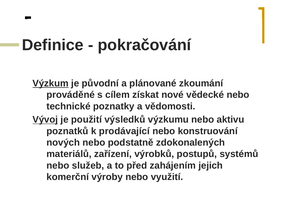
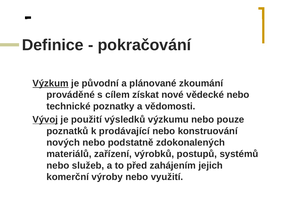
aktivu: aktivu -> pouze
